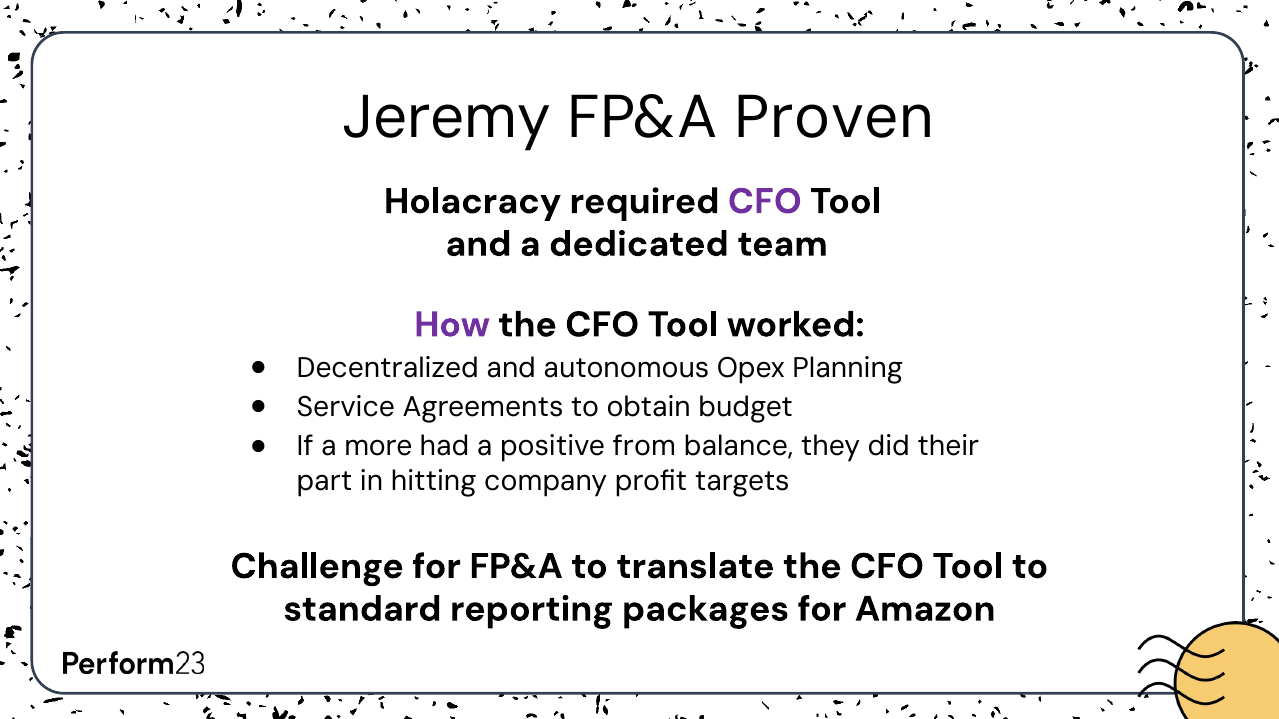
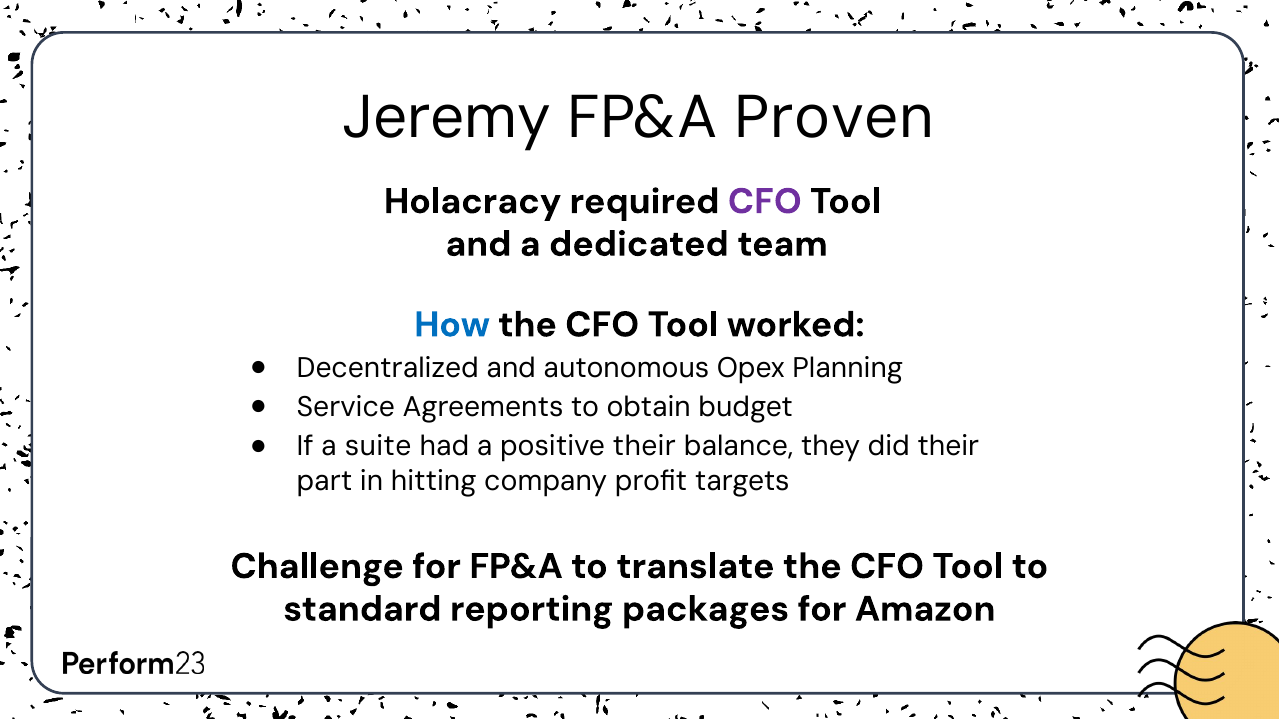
How colour: purple -> blue
more: more -> suite
positive from: from -> their
